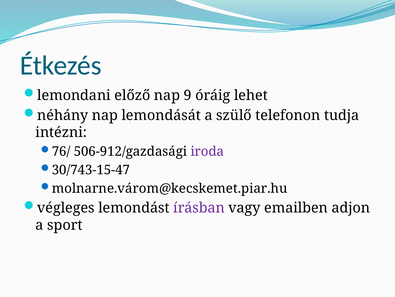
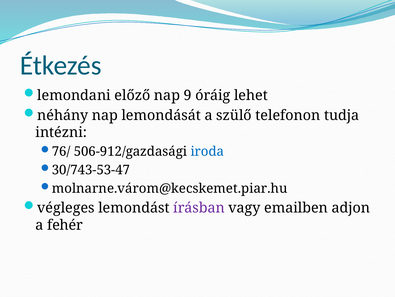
iroda colour: purple -> blue
30/743-15-47: 30/743-15-47 -> 30/743-53-47
sport: sport -> fehér
